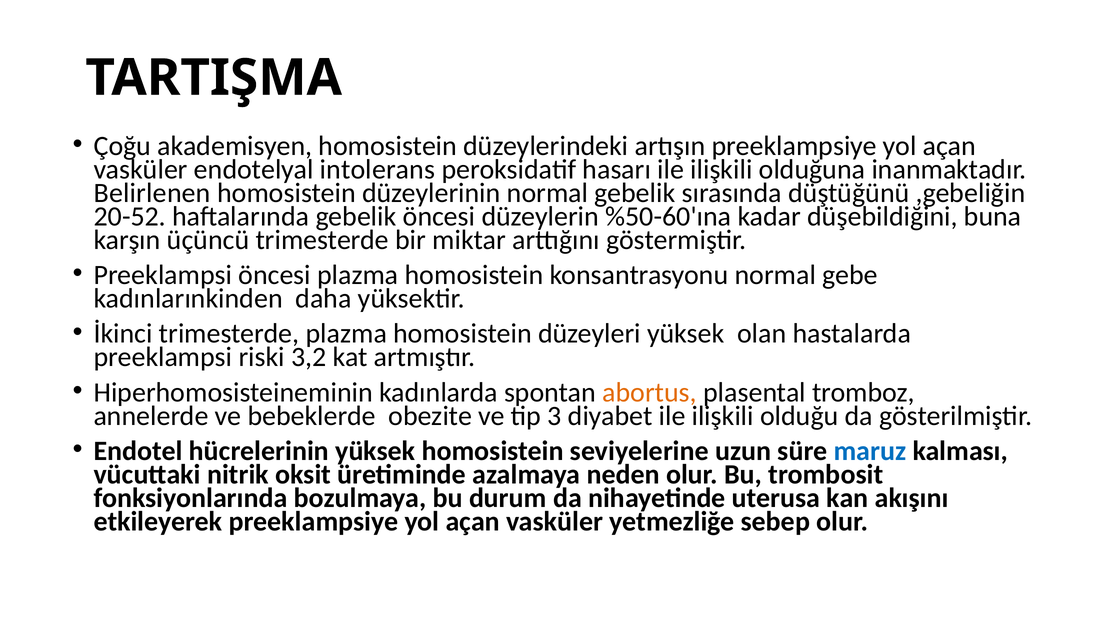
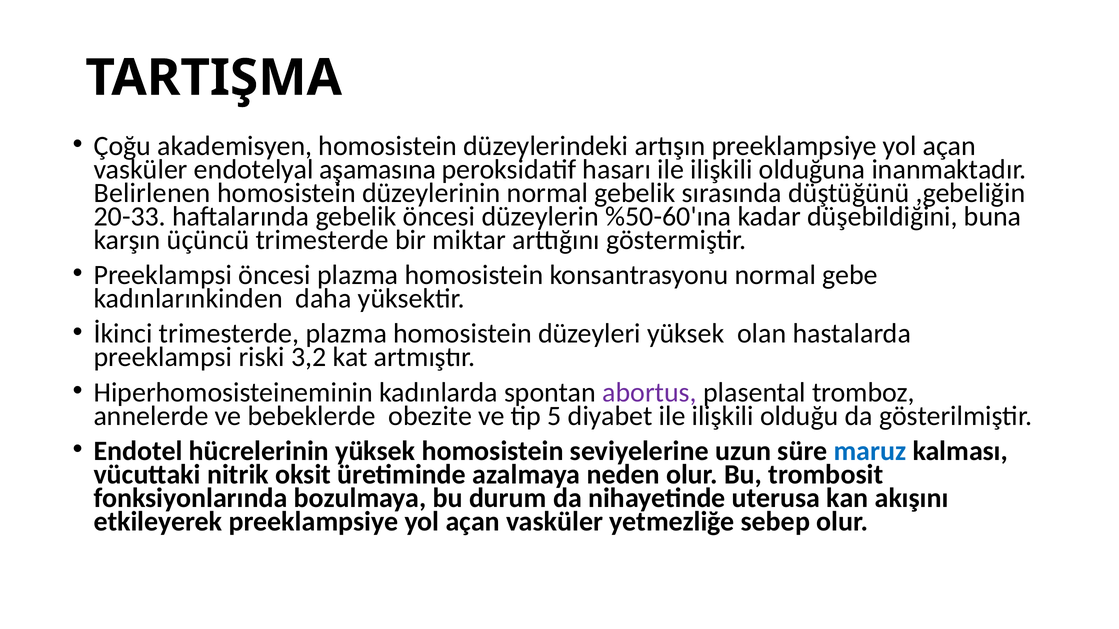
intolerans: intolerans -> aşamasına
20-52: 20-52 -> 20-33
abortus colour: orange -> purple
3: 3 -> 5
